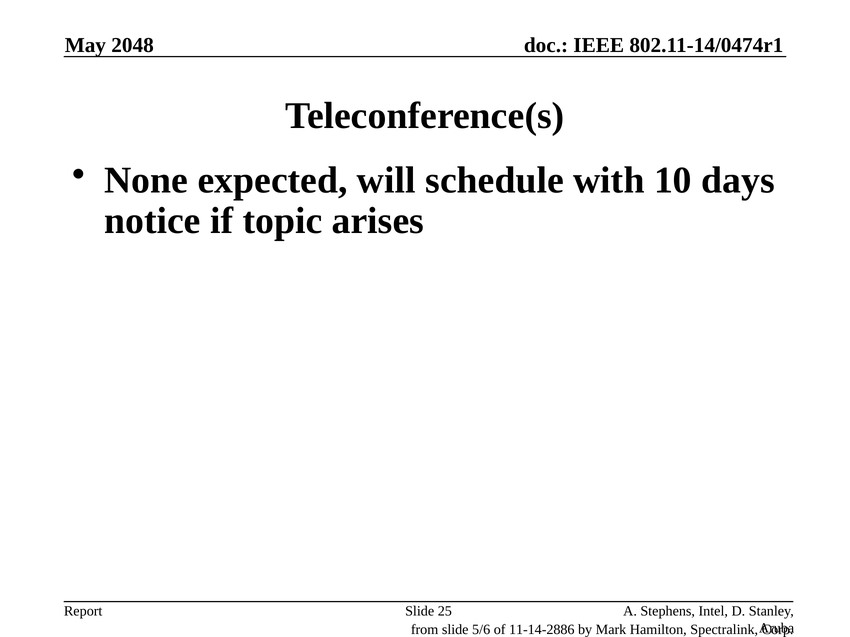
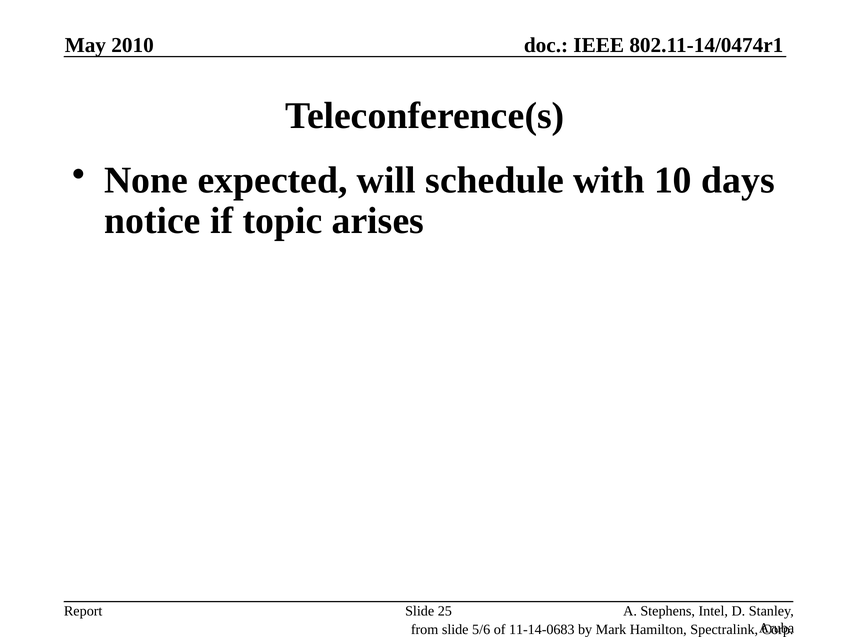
2048: 2048 -> 2010
11-14-2886: 11-14-2886 -> 11-14-0683
